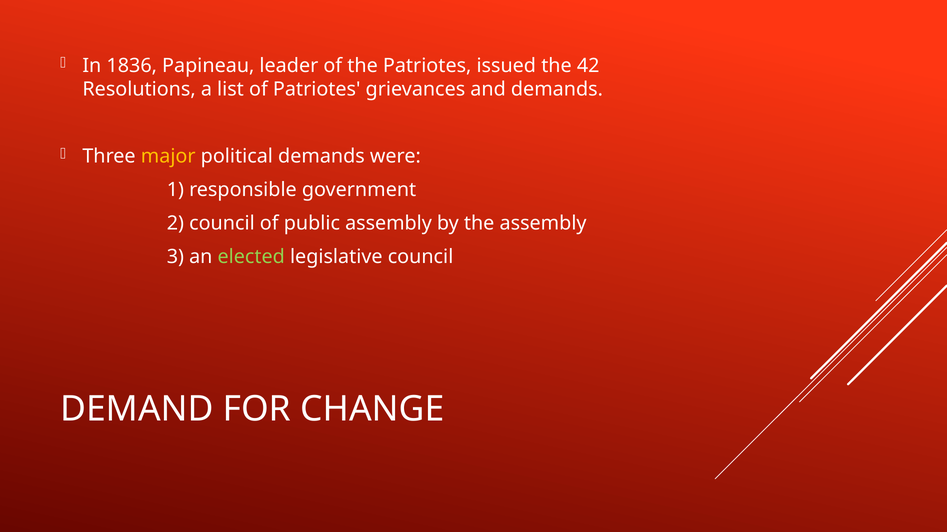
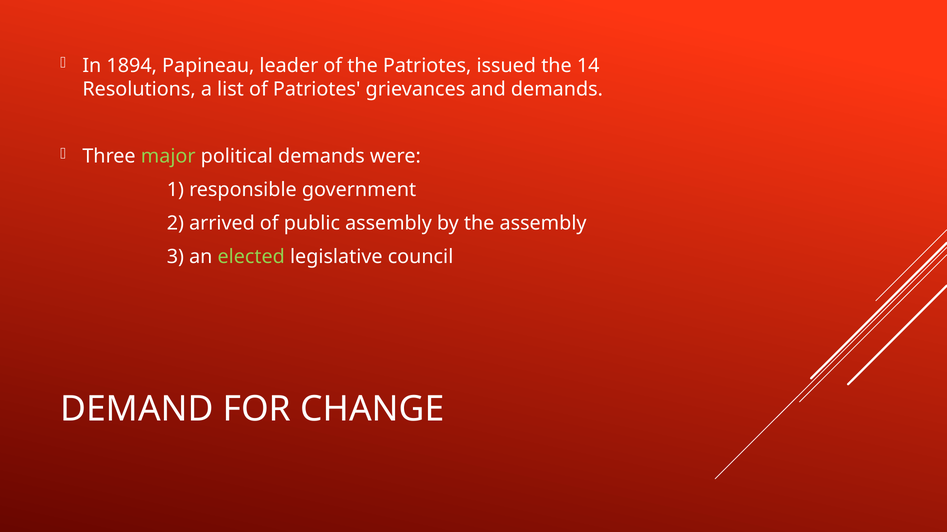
1836: 1836 -> 1894
42: 42 -> 14
major colour: yellow -> light green
2 council: council -> arrived
